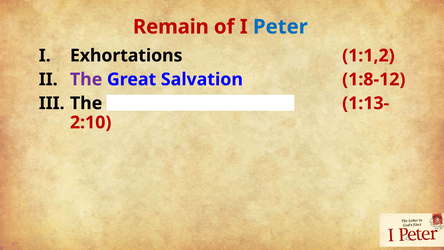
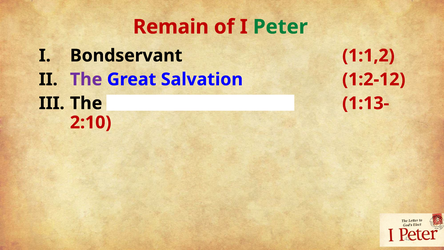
Peter colour: blue -> green
Exhortations: Exhortations -> Bondservant
1:8-12: 1:8-12 -> 1:2-12
